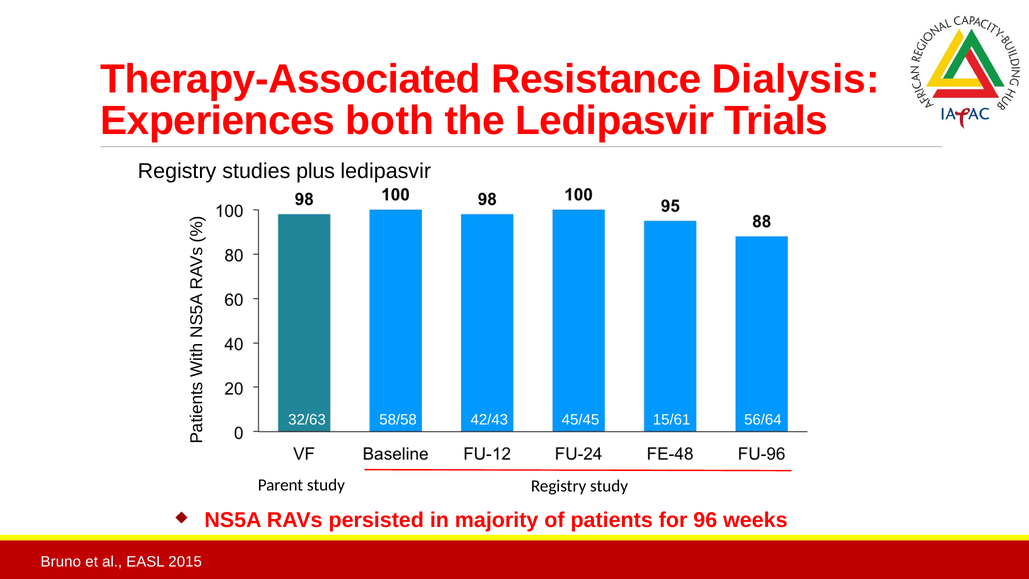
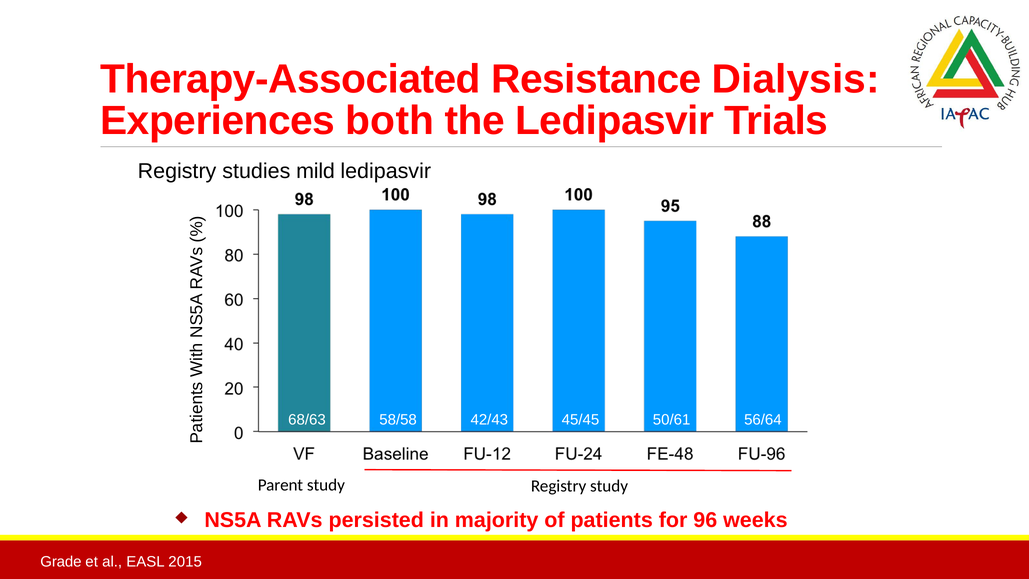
plus: plus -> mild
32/63: 32/63 -> 68/63
15/61: 15/61 -> 50/61
Bruno: Bruno -> Grade
